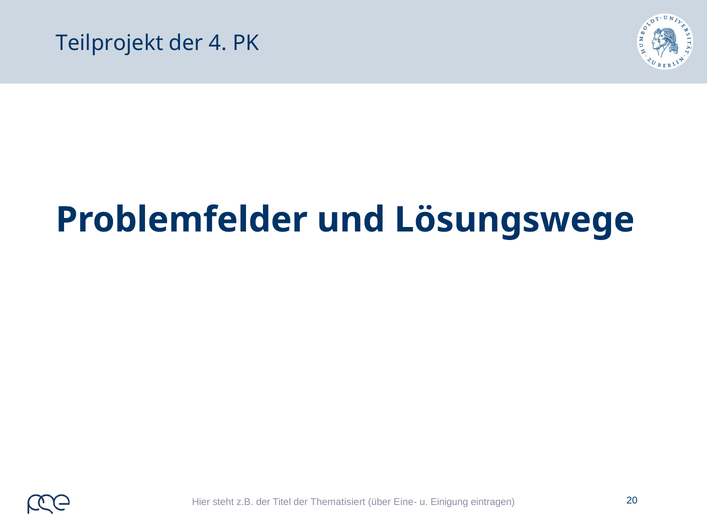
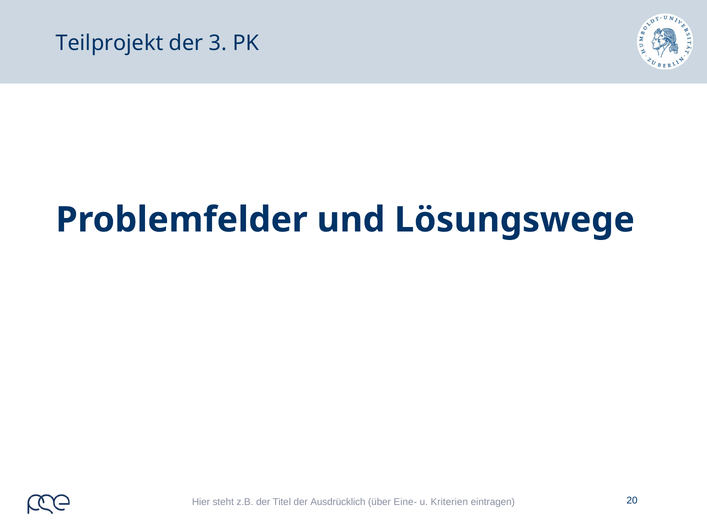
4: 4 -> 3
Thematisiert: Thematisiert -> Ausdrücklich
Einigung: Einigung -> Kriterien
